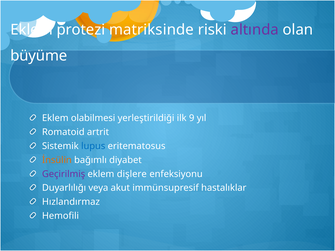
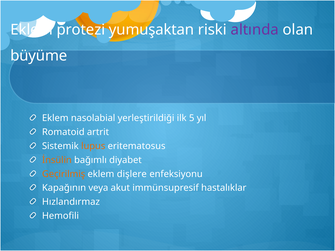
matriksinde: matriksinde -> yumuşaktan
olabilmesi: olabilmesi -> nasolabial
9: 9 -> 5
lupus colour: blue -> orange
Geçirilmiş colour: purple -> orange
Duyarlılığı: Duyarlılığı -> Kapağının
